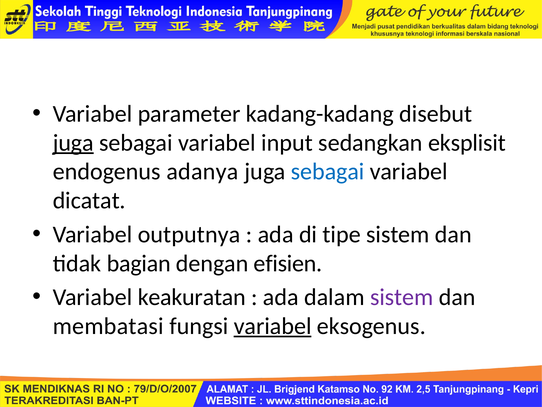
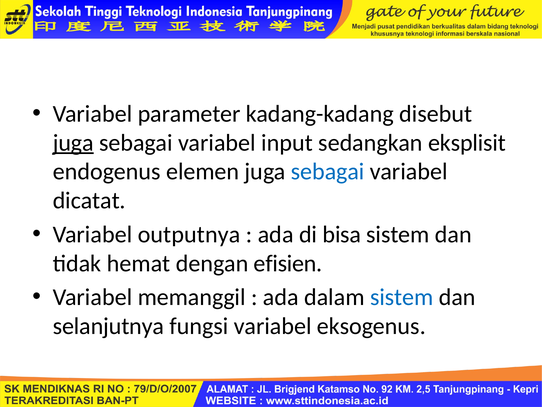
adanya: adanya -> elemen
tipe: tipe -> bisa
bagian: bagian -> hemat
keakuratan: keakuratan -> memanggil
sistem at (402, 297) colour: purple -> blue
membatasi: membatasi -> selanjutnya
variabel at (273, 326) underline: present -> none
